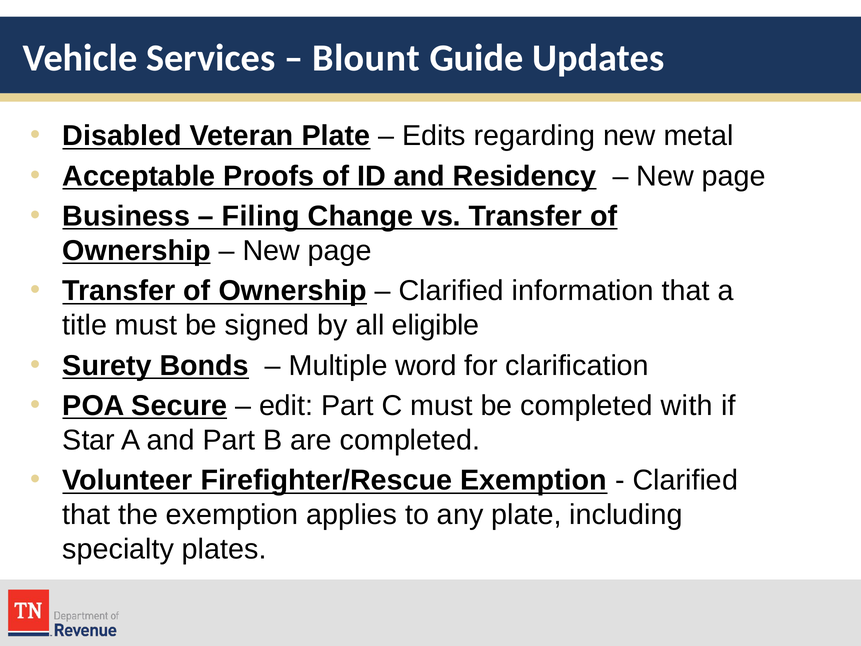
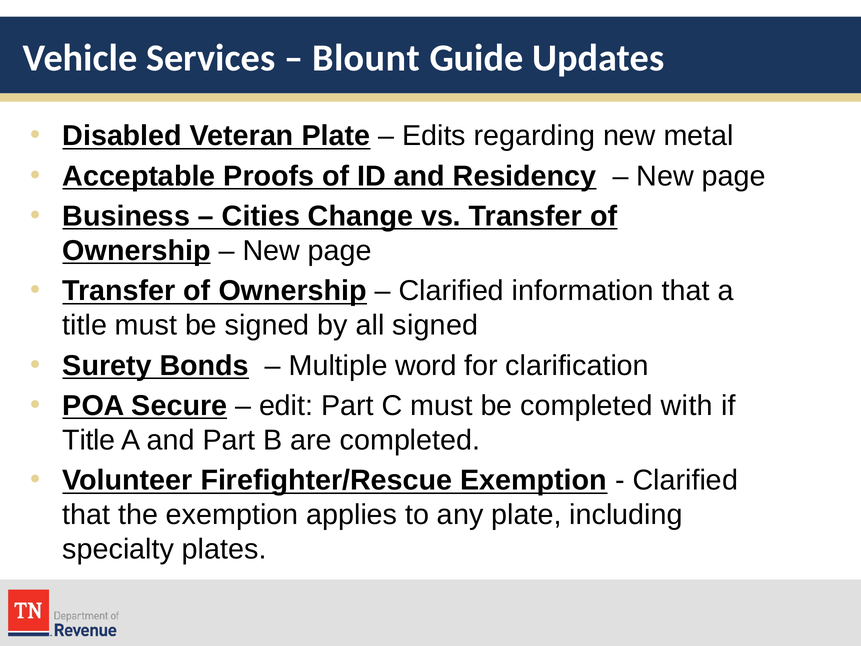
Filing: Filing -> Cities
all eligible: eligible -> signed
Star at (89, 440): Star -> Title
